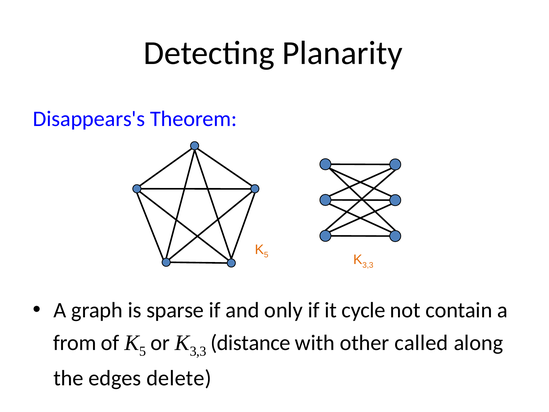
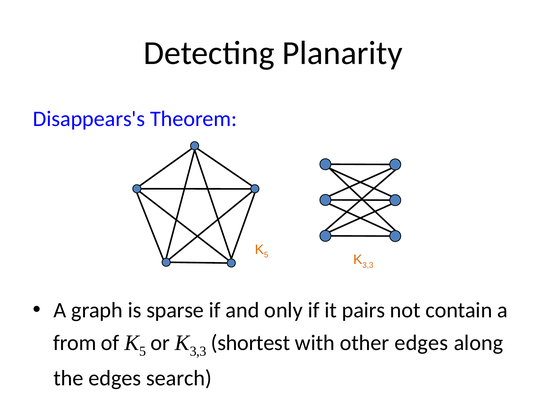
cycle: cycle -> pairs
distance: distance -> shortest
other called: called -> edges
delete: delete -> search
